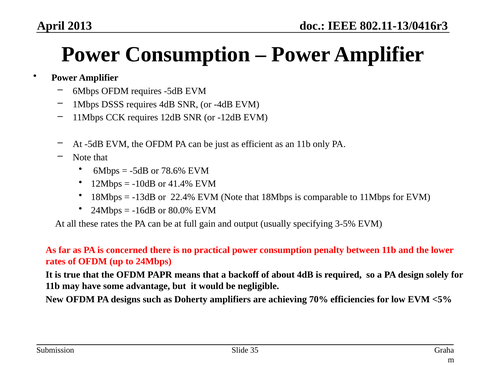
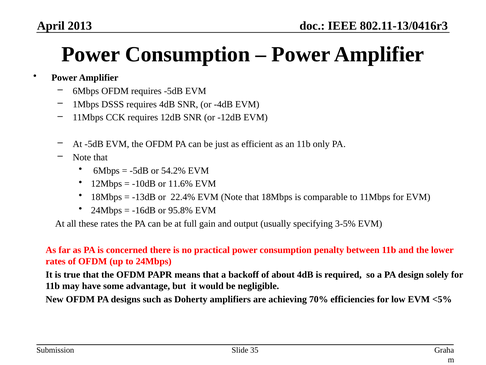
78.6%: 78.6% -> 54.2%
41.4%: 41.4% -> 11.6%
80.0%: 80.0% -> 95.8%
